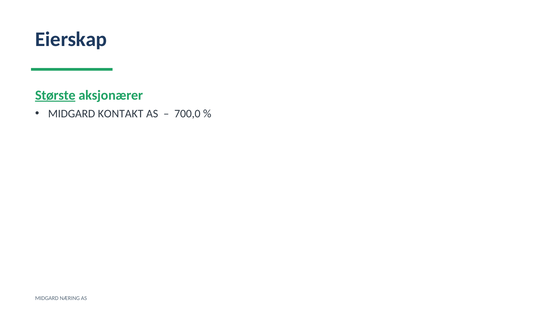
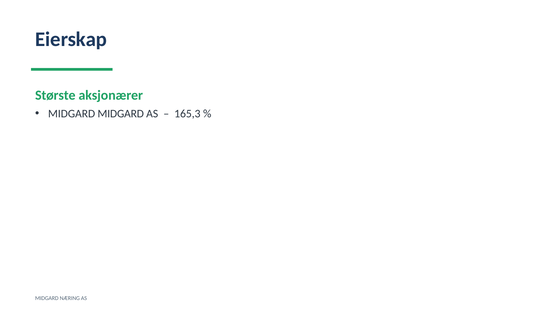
Største underline: present -> none
MIDGARD KONTAKT: KONTAKT -> MIDGARD
700,0: 700,0 -> 165,3
